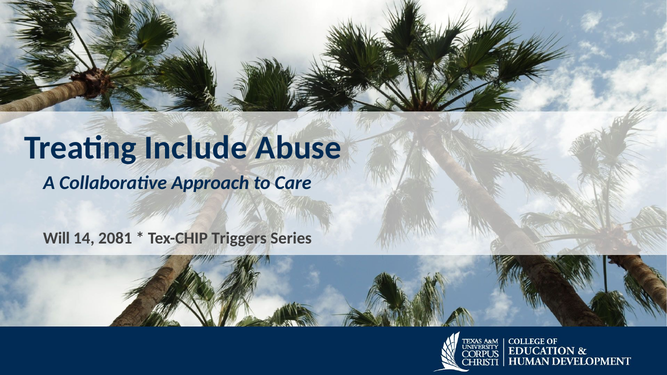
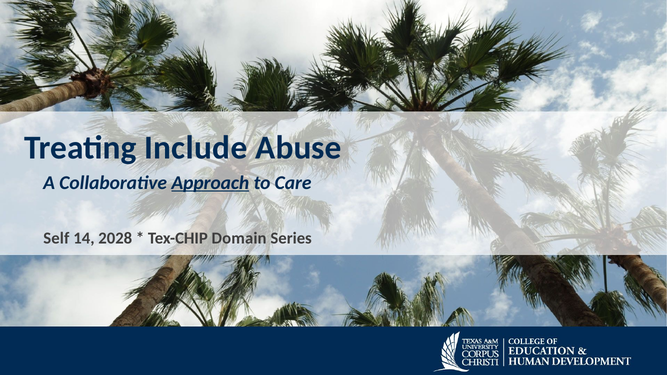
Approach underline: none -> present
Will: Will -> Self
2081: 2081 -> 2028
Triggers: Triggers -> Domain
